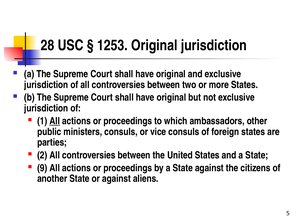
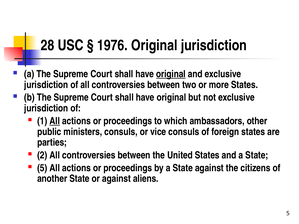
1253: 1253 -> 1976
original at (171, 74) underline: none -> present
9 at (42, 168): 9 -> 5
